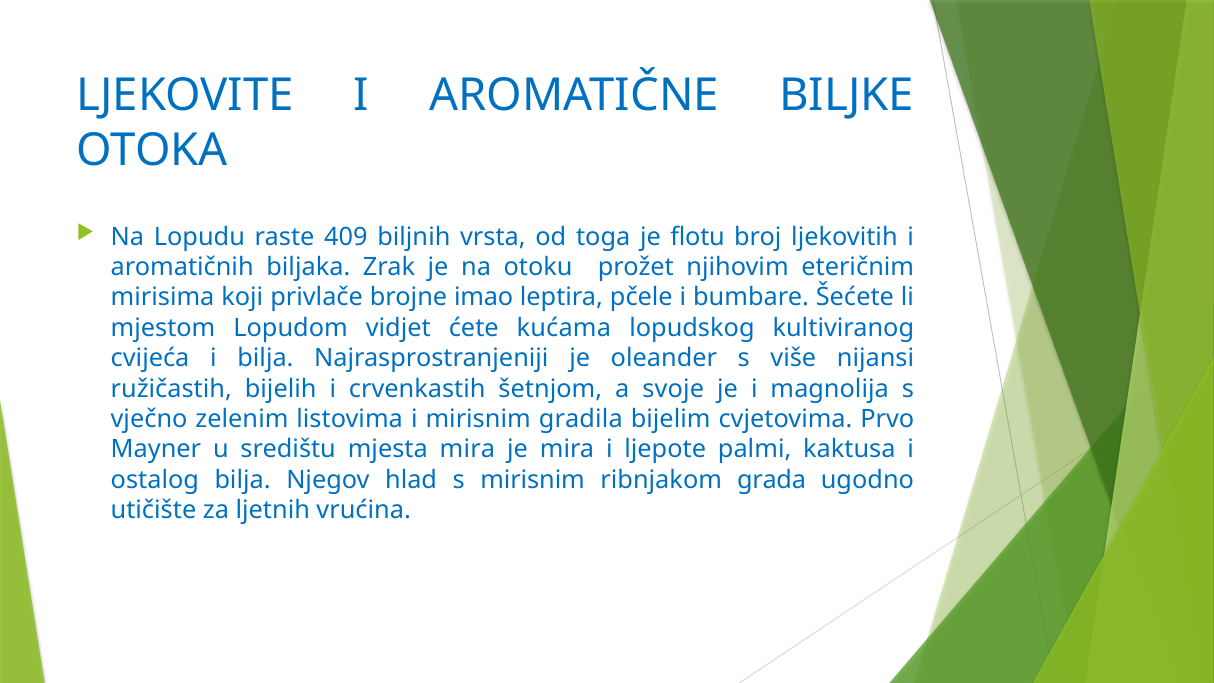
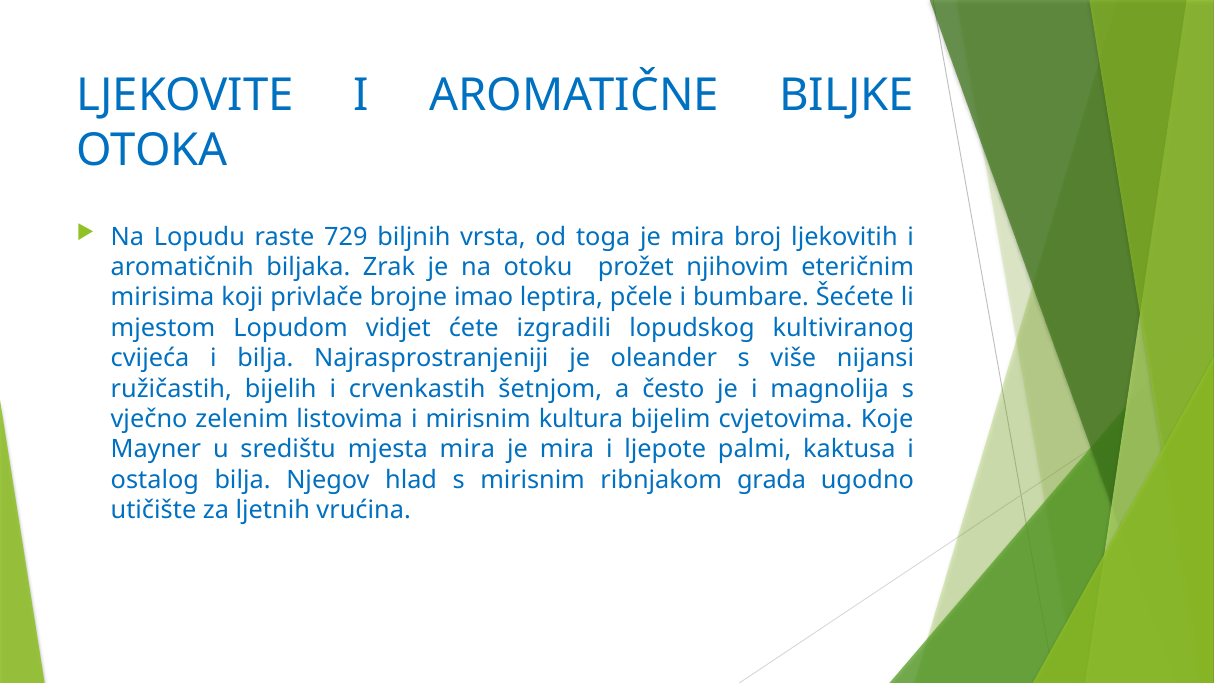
409: 409 -> 729
toga je flotu: flotu -> mira
kućama: kućama -> izgradili
svoje: svoje -> često
gradila: gradila -> kultura
Prvo: Prvo -> Koje
